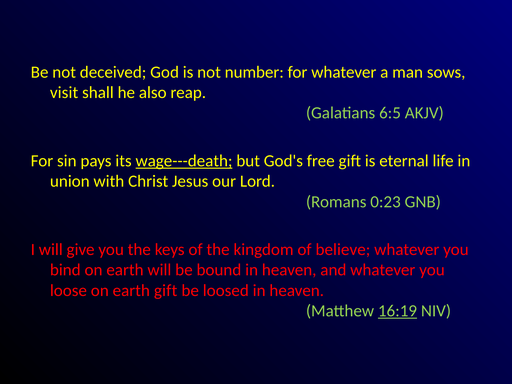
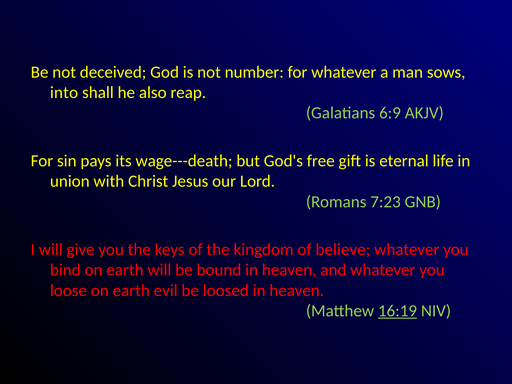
visit: visit -> into
6:5: 6:5 -> 6:9
wage---death underline: present -> none
0:23: 0:23 -> 7:23
earth gift: gift -> evil
